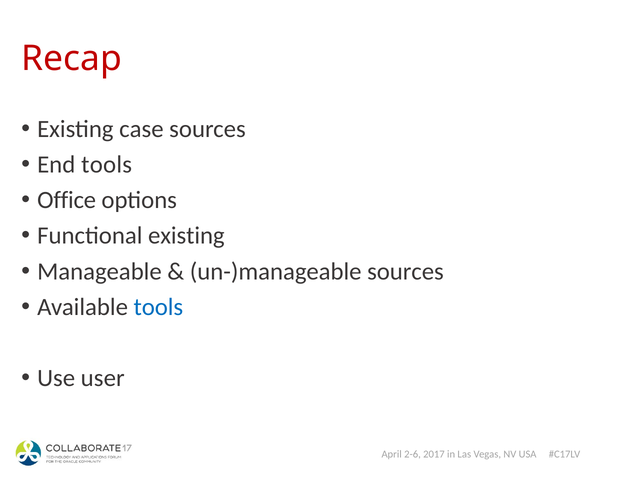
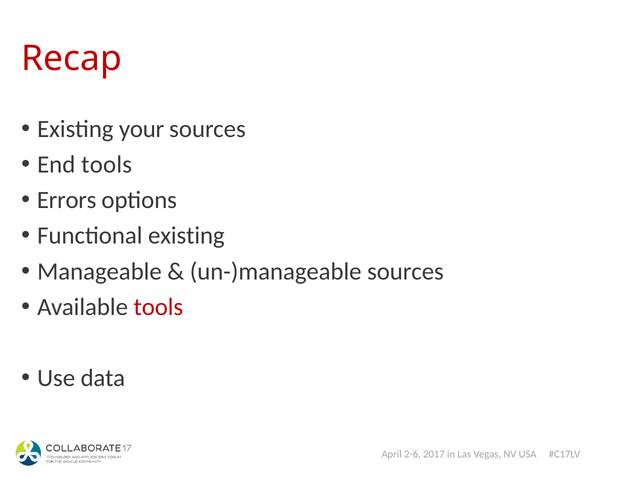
case: case -> your
Office: Office -> Errors
tools at (158, 307) colour: blue -> red
user: user -> data
